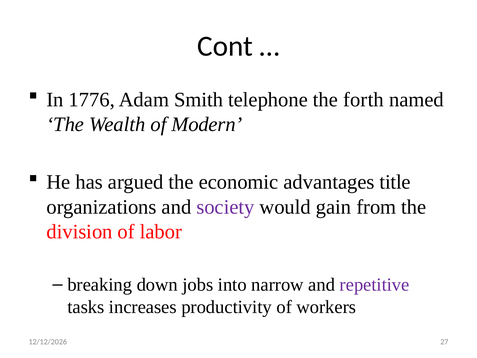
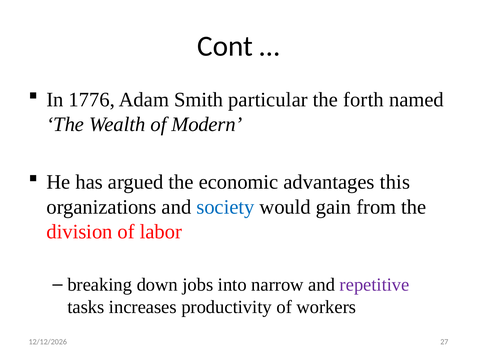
telephone: telephone -> particular
title: title -> this
society colour: purple -> blue
